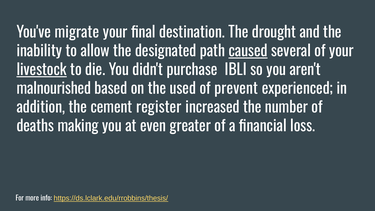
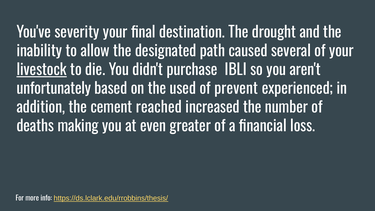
migrate: migrate -> severity
caused underline: present -> none
malnourished: malnourished -> unfortunately
register: register -> reached
